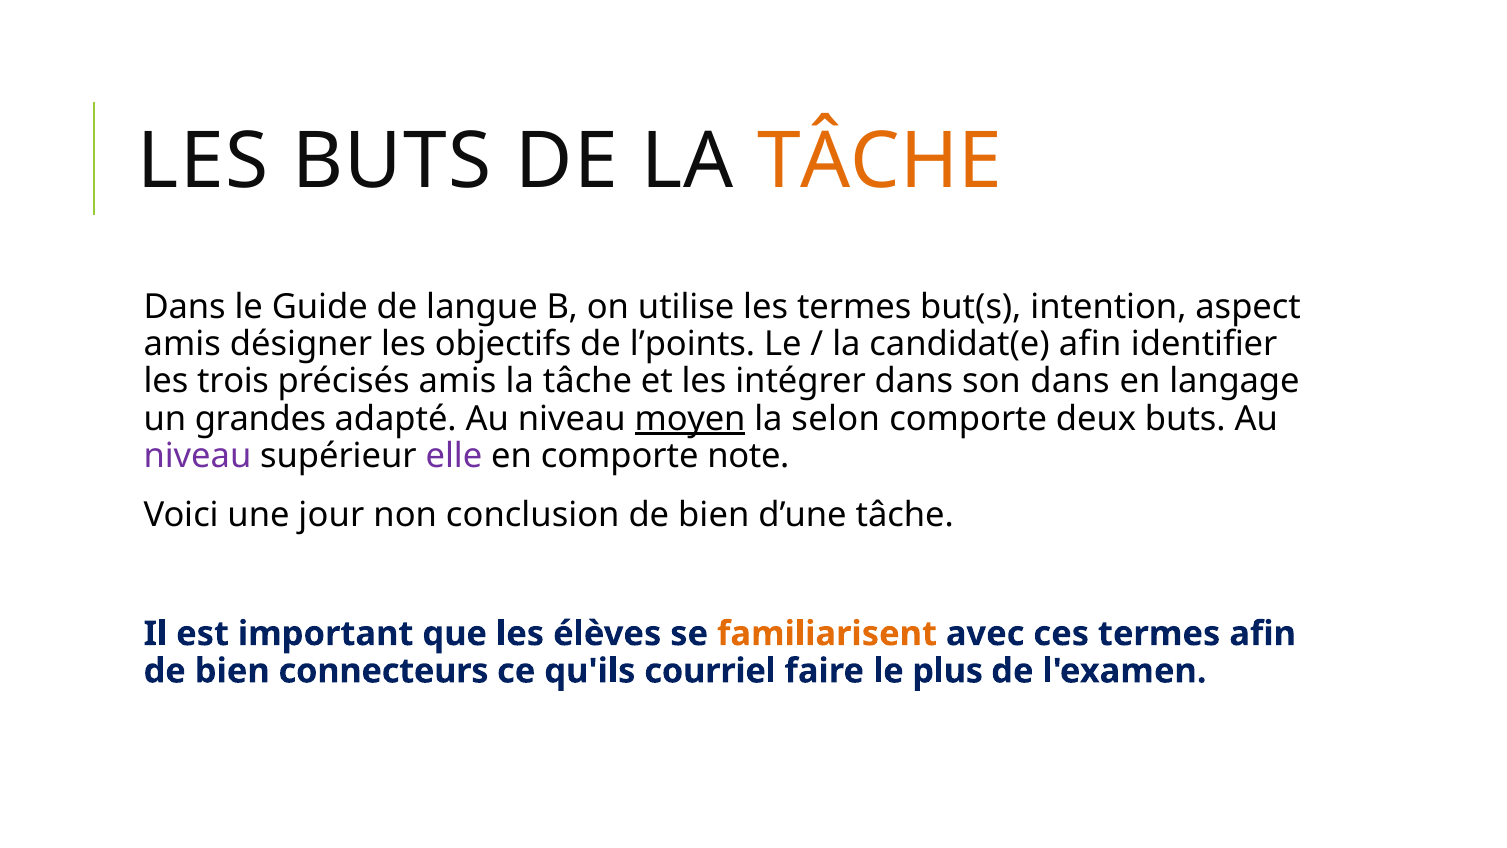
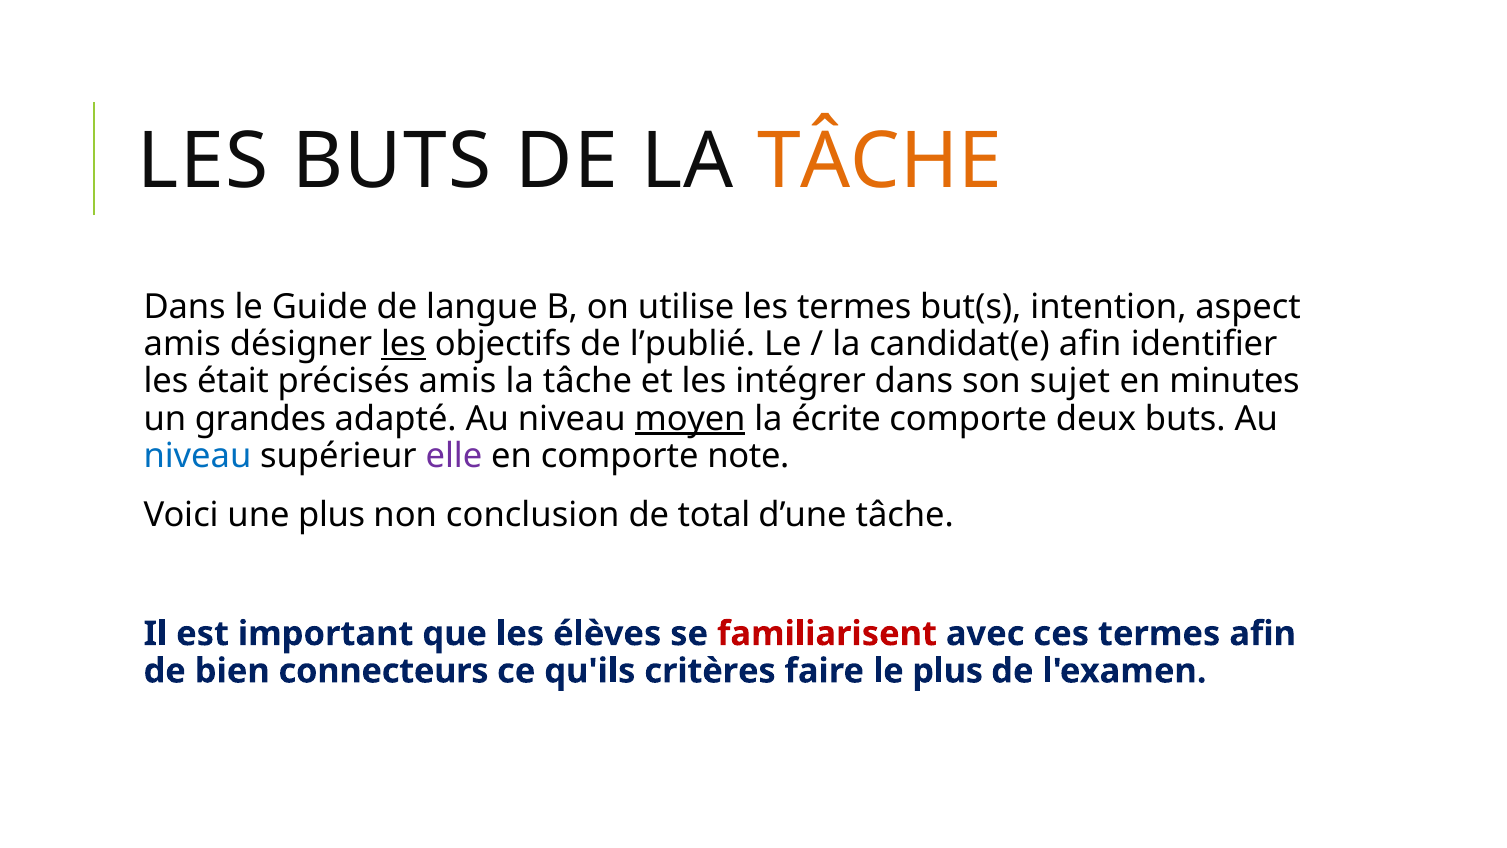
les at (404, 344) underline: none -> present
l’points: l’points -> l’publié
trois: trois -> était
son dans: dans -> sujet
langage: langage -> minutes
selon: selon -> écrite
niveau at (197, 456) colour: purple -> blue
une jour: jour -> plus
bien at (714, 515): bien -> total
familiarisent colour: orange -> red
courriel: courriel -> critères
